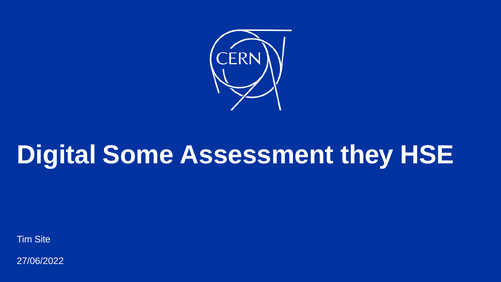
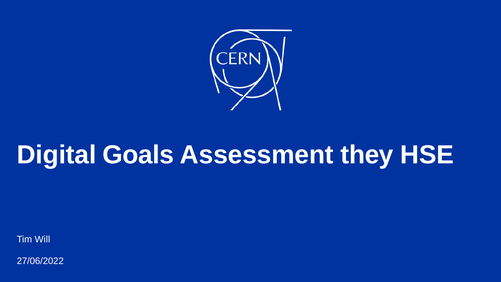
Some: Some -> Goals
Site: Site -> Will
